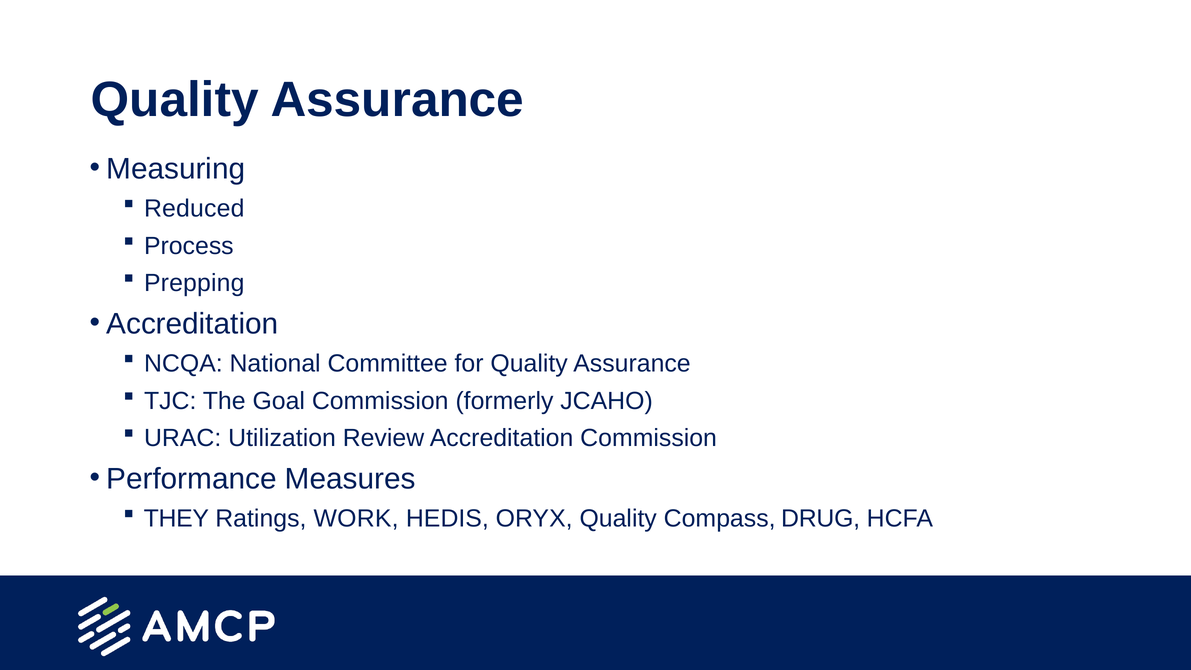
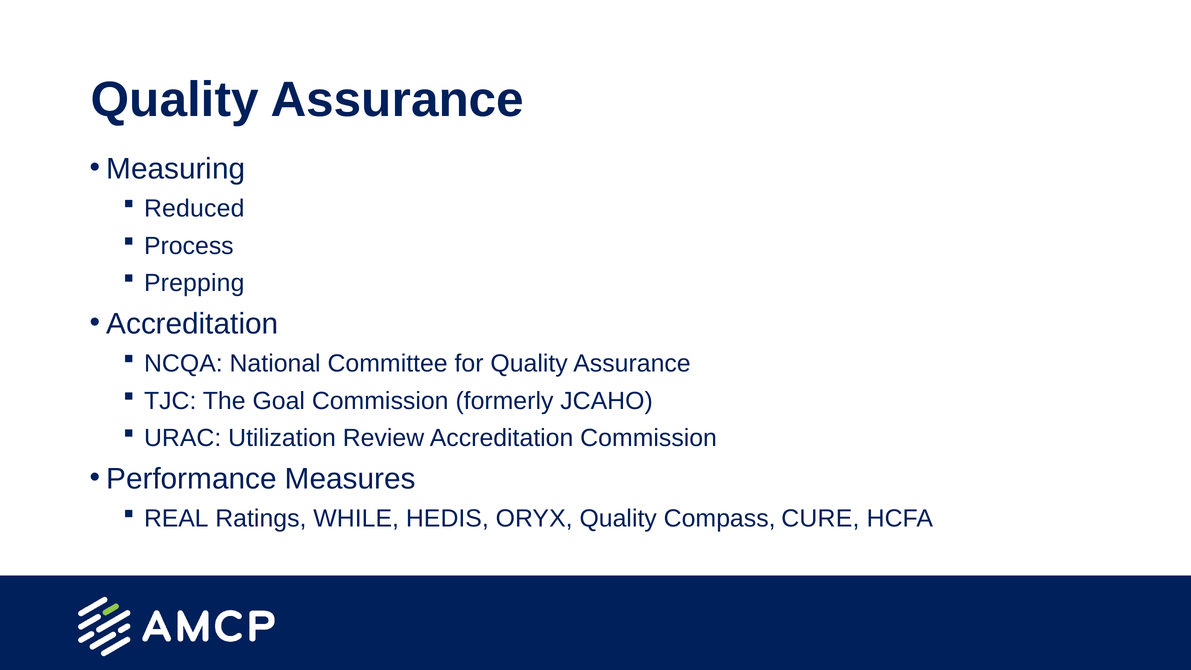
THEY: THEY -> REAL
WORK: WORK -> WHILE
DRUG: DRUG -> CURE
